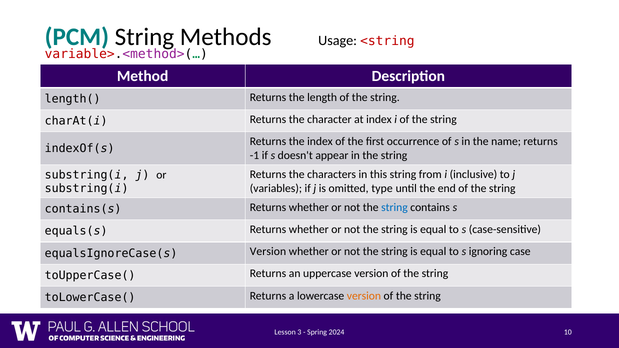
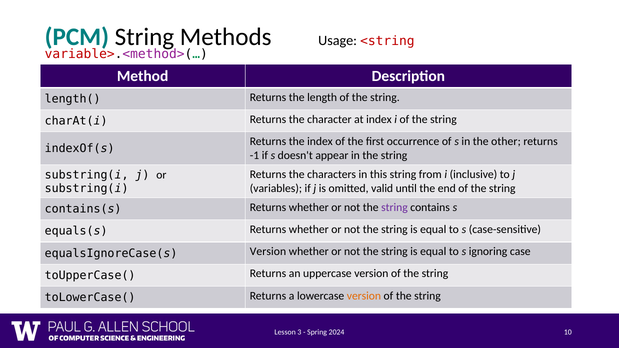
name: name -> other
type: type -> valid
string at (394, 207) colour: blue -> purple
